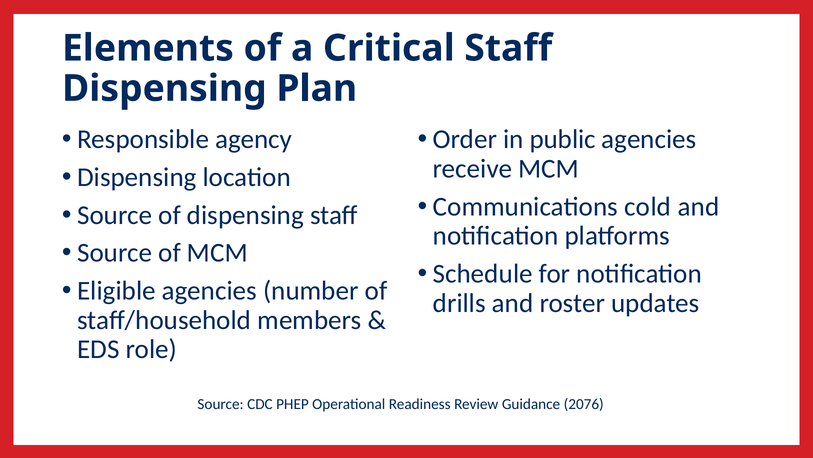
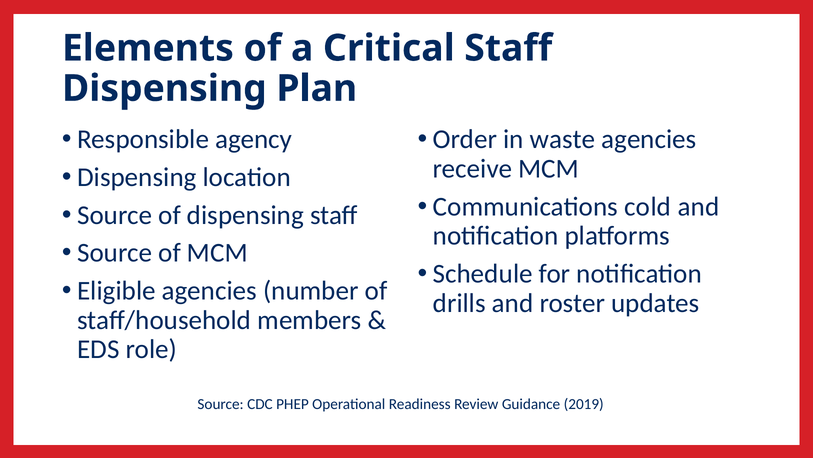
public: public -> waste
2076: 2076 -> 2019
